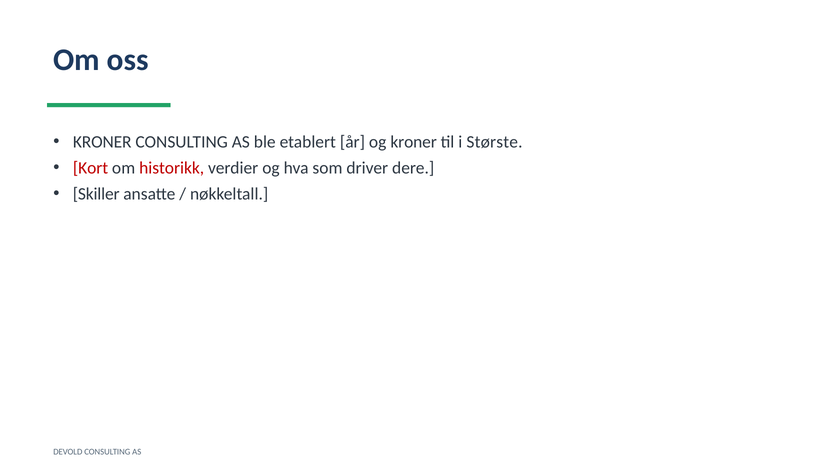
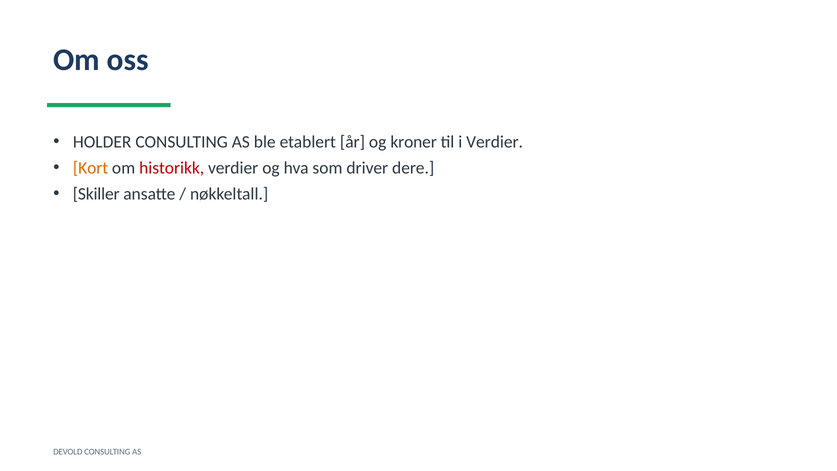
KRONER at (102, 142): KRONER -> HOLDER
i Største: Største -> Verdier
Kort colour: red -> orange
